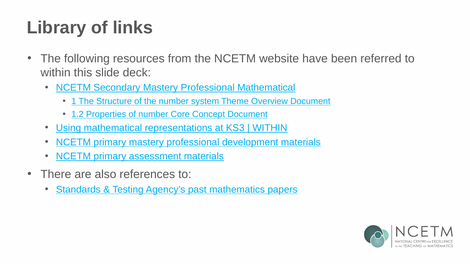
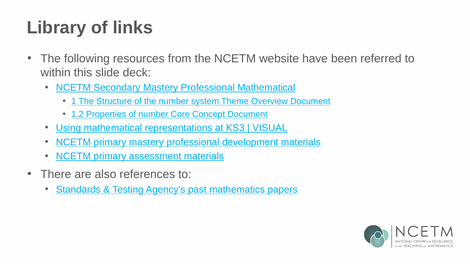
WITHIN at (270, 128): WITHIN -> VISUAL
